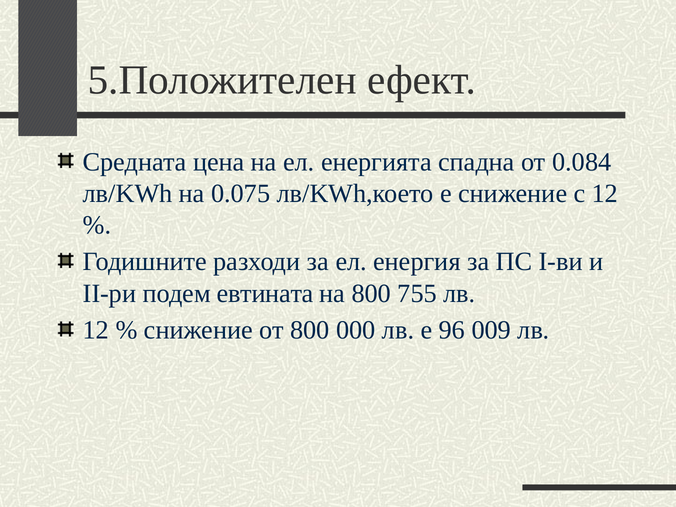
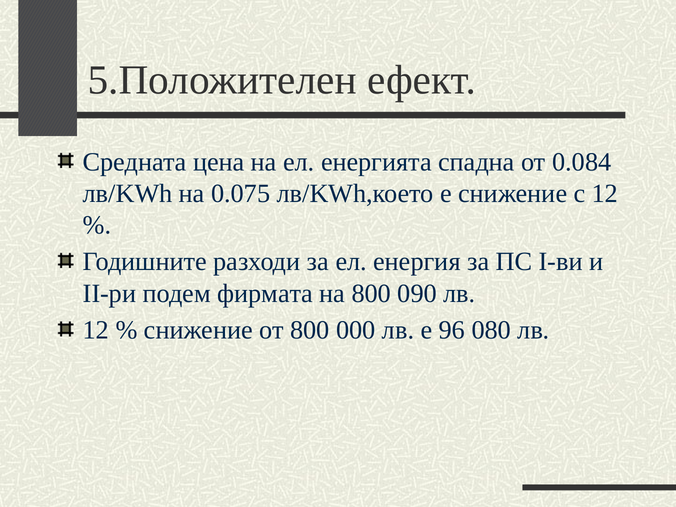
евтината: евтината -> фирмата
755: 755 -> 090
009: 009 -> 080
